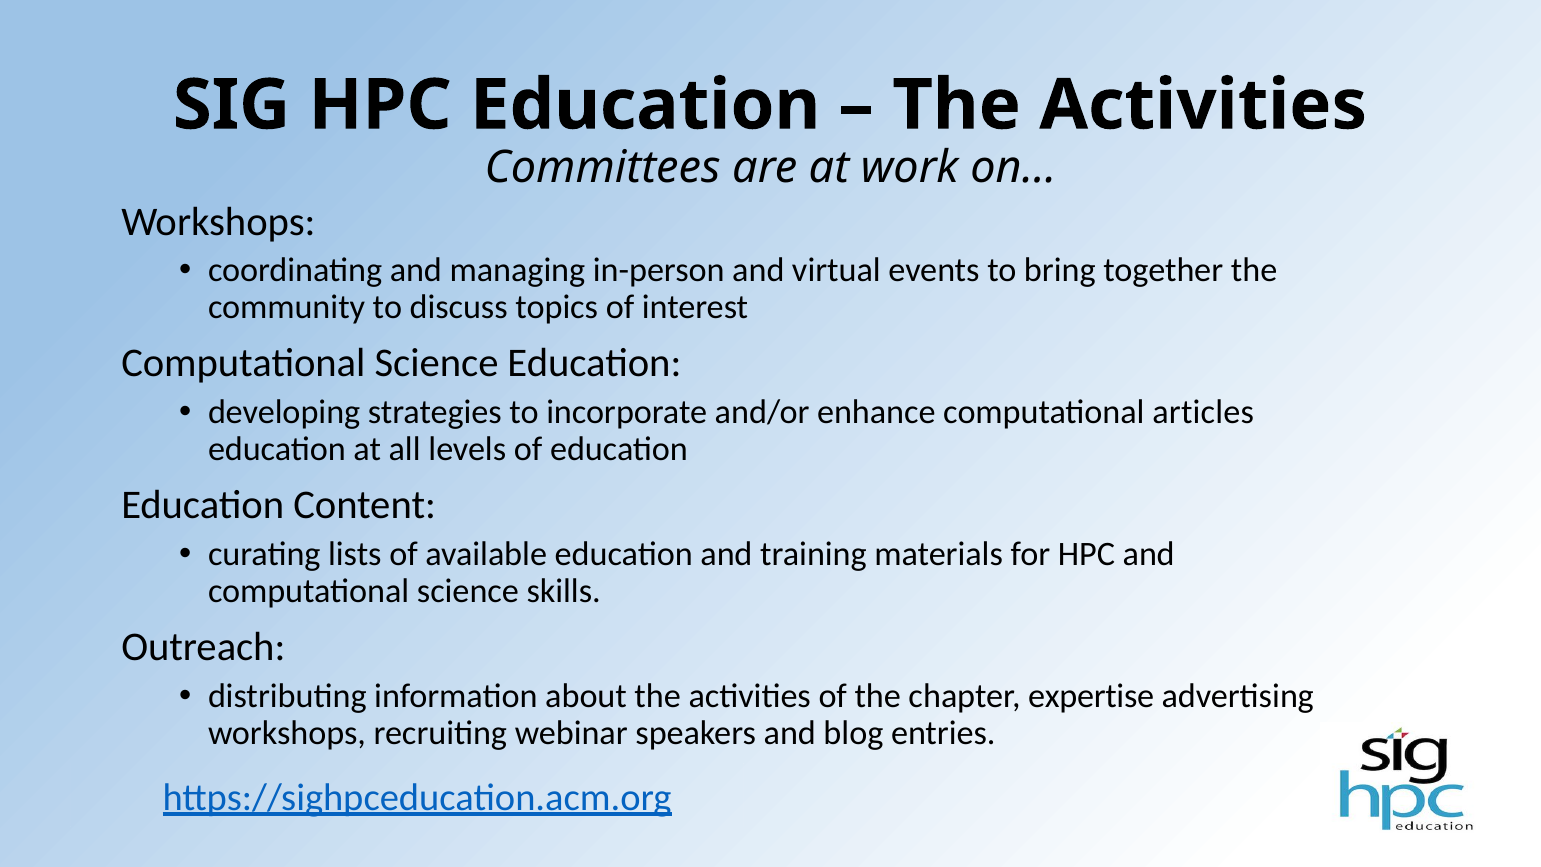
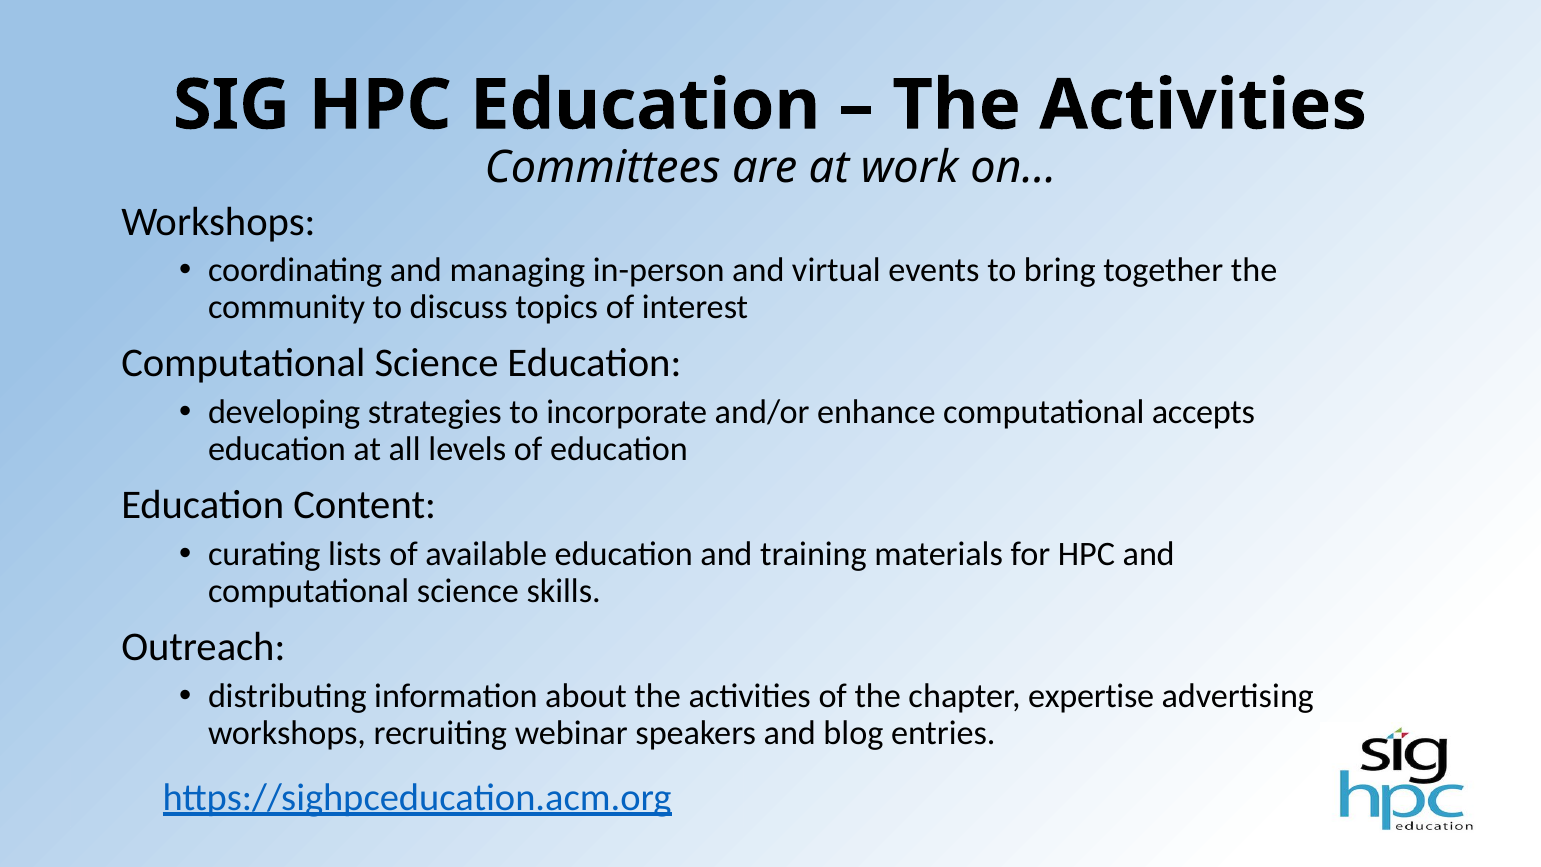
articles: articles -> accepts
